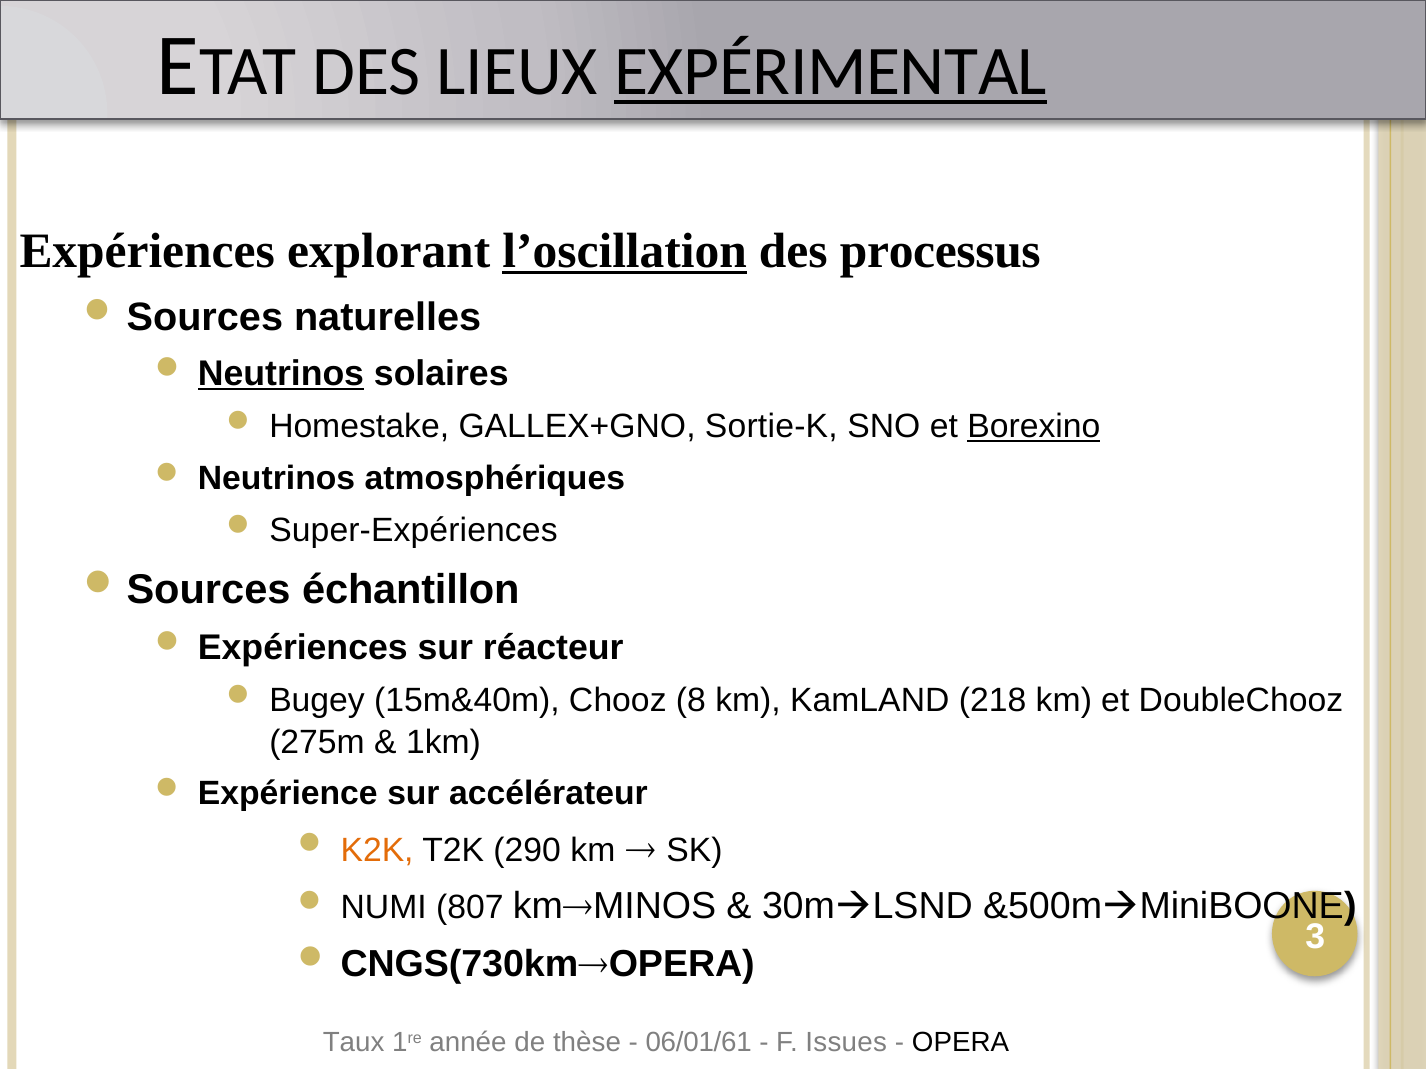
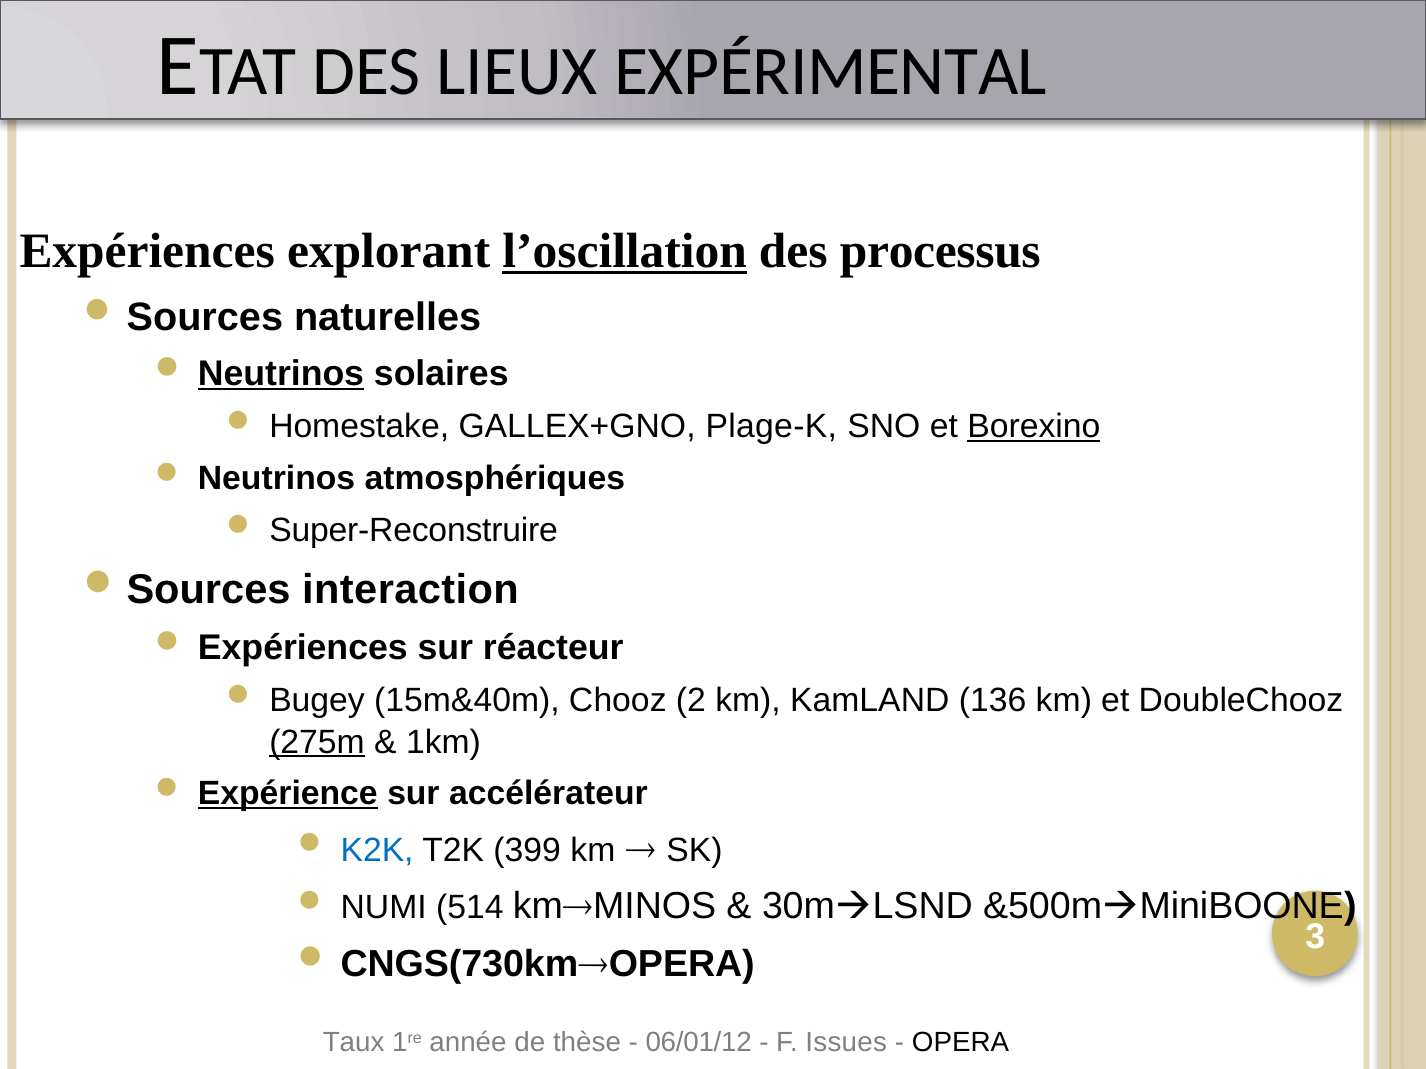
EXPÉRIMENTAL underline: present -> none
Sortie-K: Sortie-K -> Plage-K
Super-Expériences: Super-Expériences -> Super-Reconstruire
échantillon: échantillon -> interaction
8: 8 -> 2
218: 218 -> 136
275m underline: none -> present
Expérience underline: none -> present
K2K colour: orange -> blue
290: 290 -> 399
807: 807 -> 514
06/01/61: 06/01/61 -> 06/01/12
